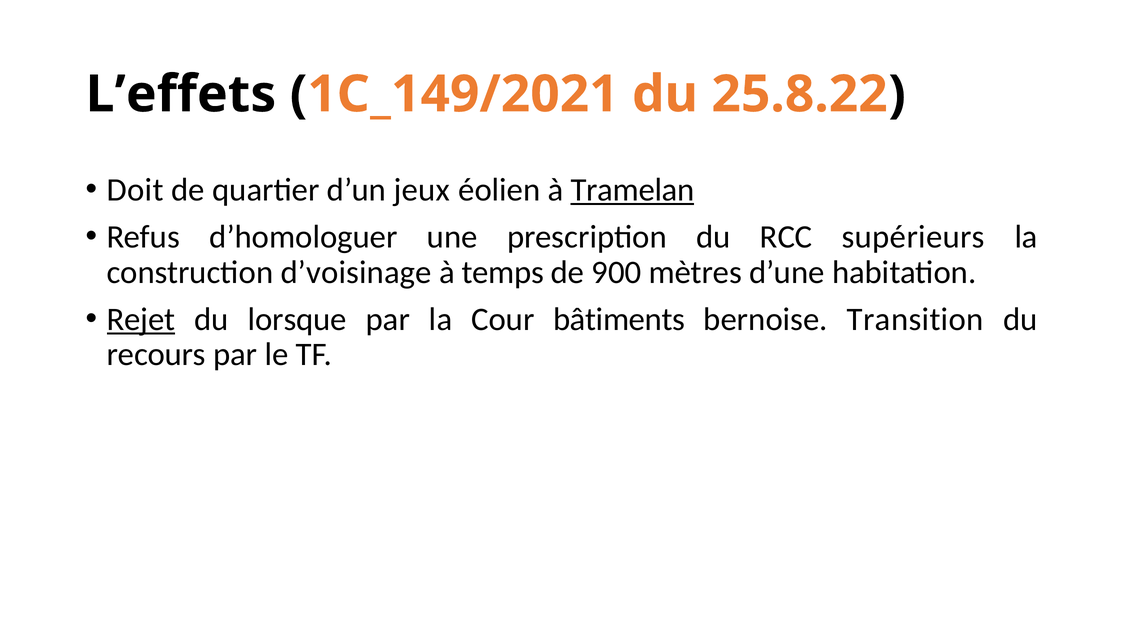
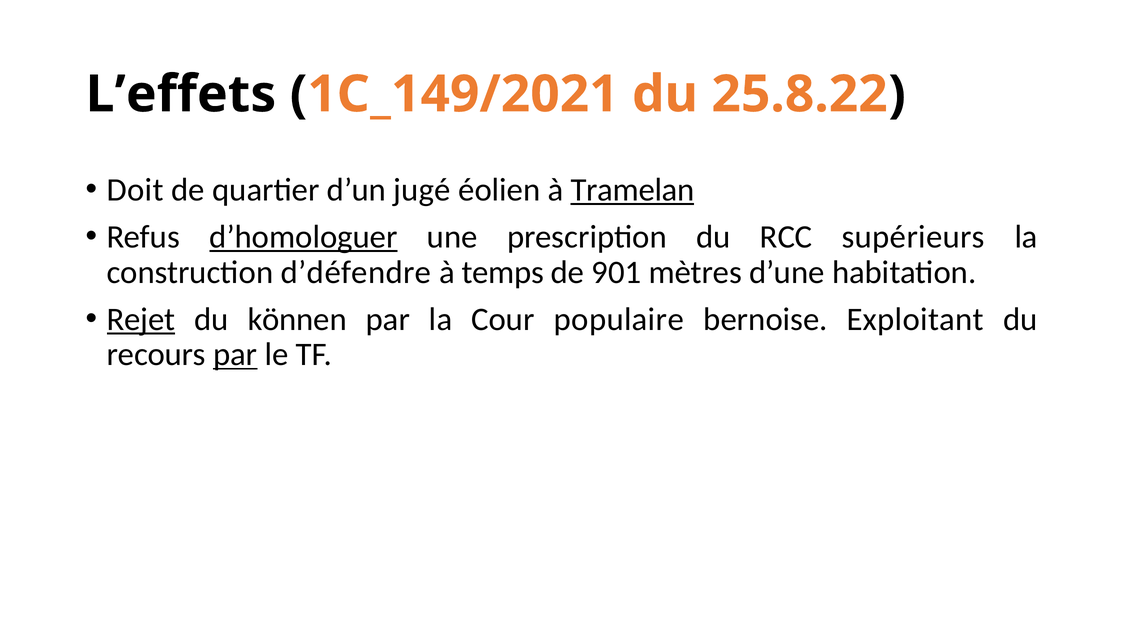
jeux: jeux -> jugé
d’homologuer underline: none -> present
d’voisinage: d’voisinage -> d’défendre
900: 900 -> 901
lorsque: lorsque -> können
bâtiments: bâtiments -> populaire
Transition: Transition -> Exploitant
par at (235, 355) underline: none -> present
